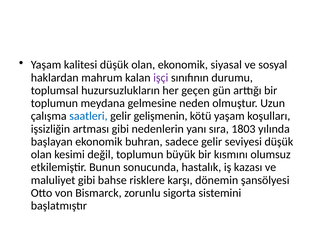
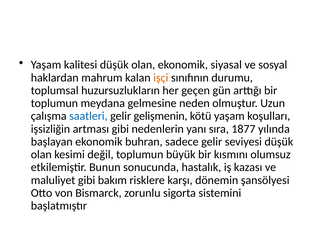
işçi colour: purple -> orange
1803: 1803 -> 1877
bahse: bahse -> bakım
